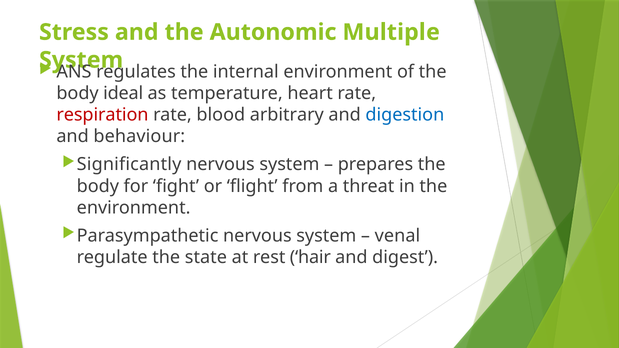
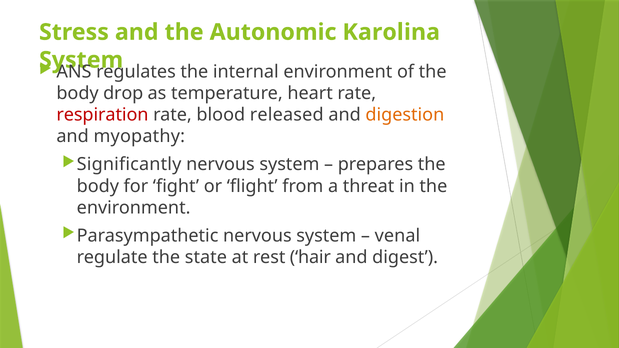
Multiple: Multiple -> Karolina
ideal: ideal -> drop
arbitrary: arbitrary -> released
digestion colour: blue -> orange
behaviour: behaviour -> myopathy
